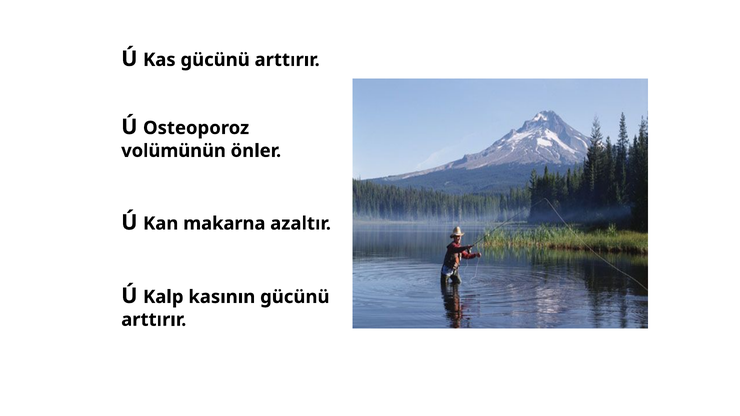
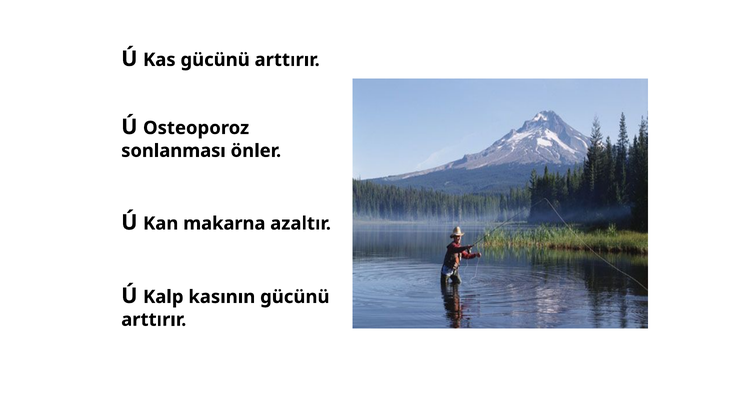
volümünün: volümünün -> sonlanması
